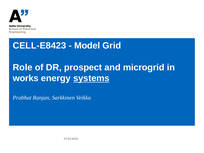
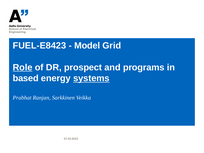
CELL-E8423: CELL-E8423 -> FUEL-E8423
Role underline: none -> present
microgrid: microgrid -> programs
works: works -> based
